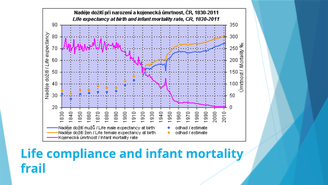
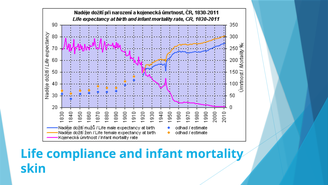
frail: frail -> skin
